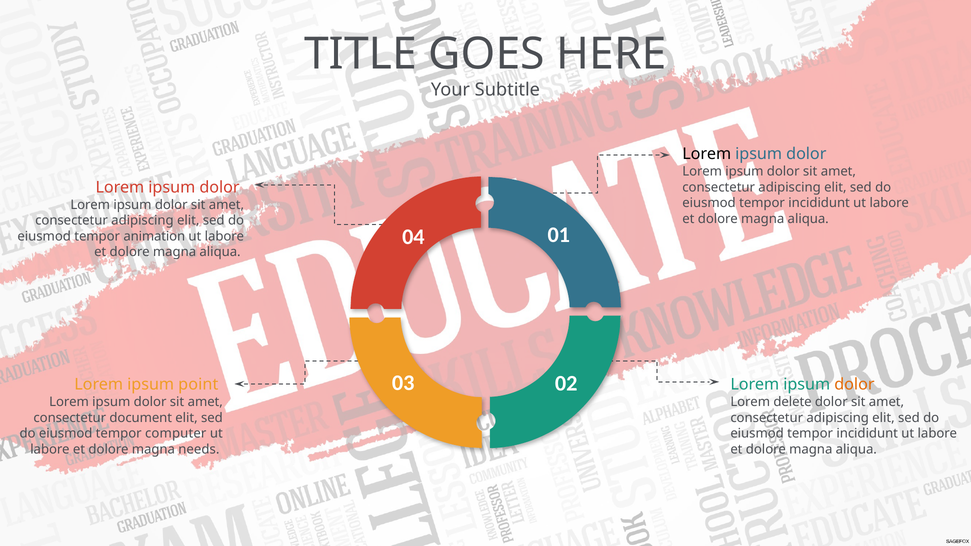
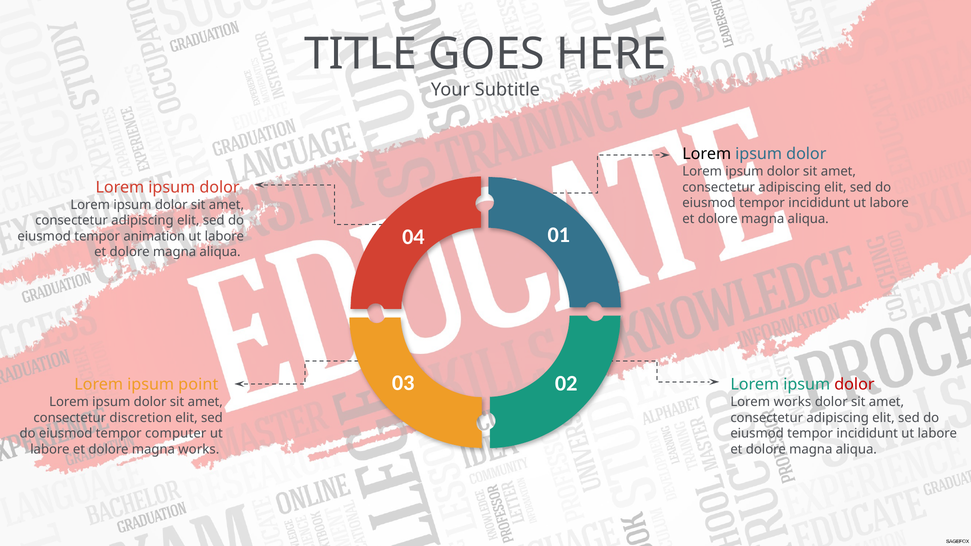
dolor at (854, 385) colour: orange -> red
Lorem delete: delete -> works
document: document -> discretion
magna needs: needs -> works
